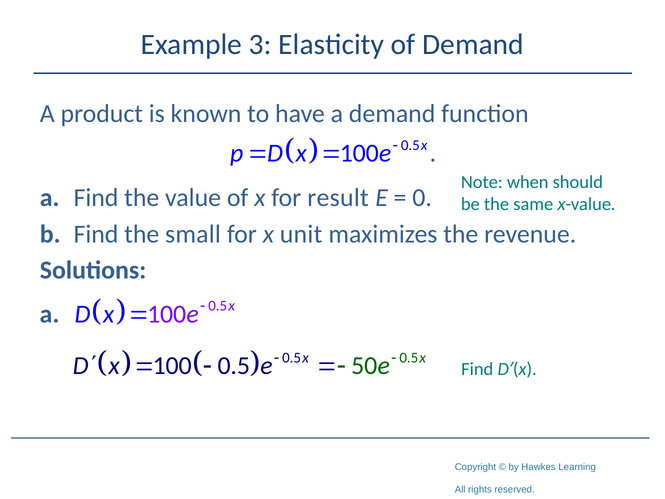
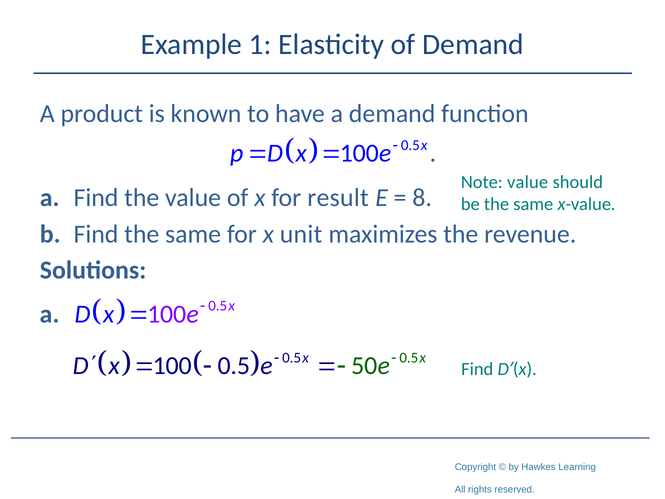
3: 3 -> 1
Note when: when -> value
0 at (422, 198): 0 -> 8
Find the small: small -> same
